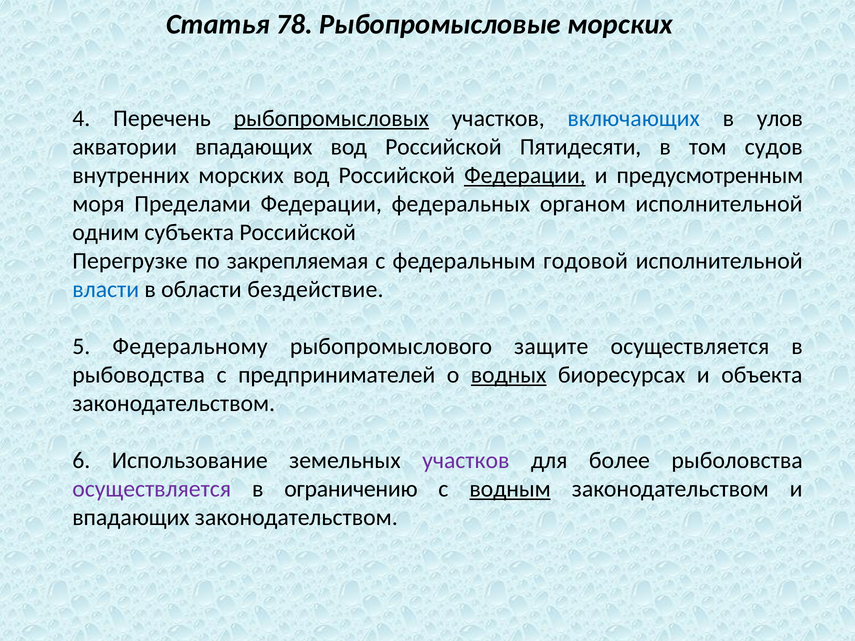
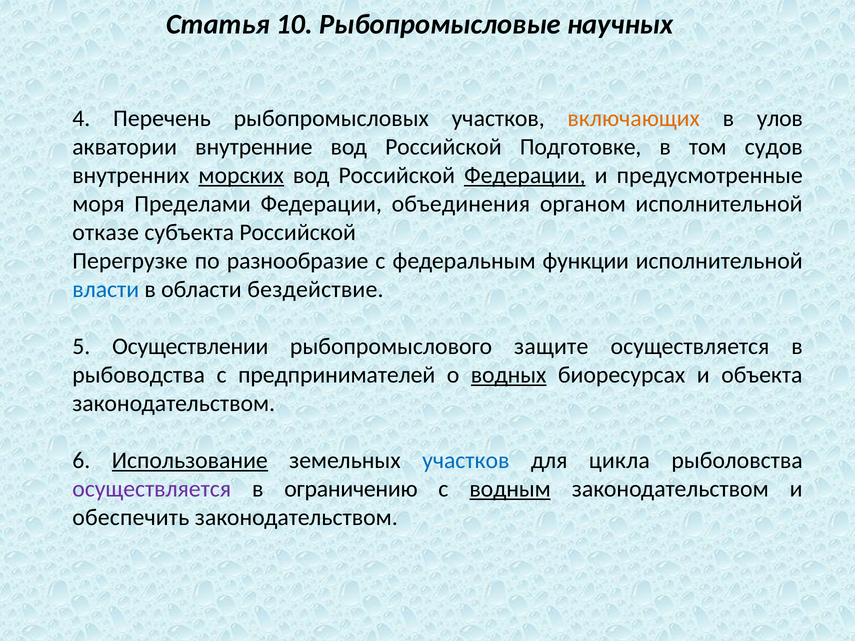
78: 78 -> 10
Рыбопромысловые морских: морских -> научных
рыбопромысловых underline: present -> none
включающих colour: blue -> orange
акватории впадающих: впадающих -> внутренние
Пятидесяти: Пятидесяти -> Подготовке
морских at (241, 176) underline: none -> present
предусмотренным: предусмотренным -> предусмотренные
федеральных: федеральных -> объединения
одним: одним -> отказе
закрепляемая: закрепляемая -> разнообразие
годовой: годовой -> функции
Федеральному: Федеральному -> Осуществлении
Использование underline: none -> present
участков at (466, 461) colour: purple -> blue
более: более -> цикла
впадающих at (131, 518): впадающих -> обеспечить
